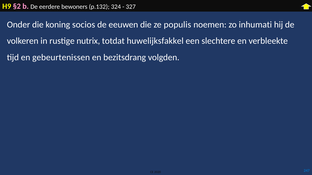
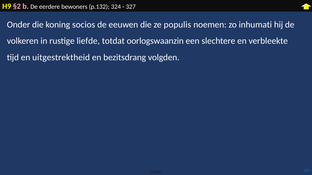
nutrix: nutrix -> liefde
huwelijksfakkel: huwelijksfakkel -> oorlogswaanzin
gebeurtenissen: gebeurtenissen -> uitgestrektheid
